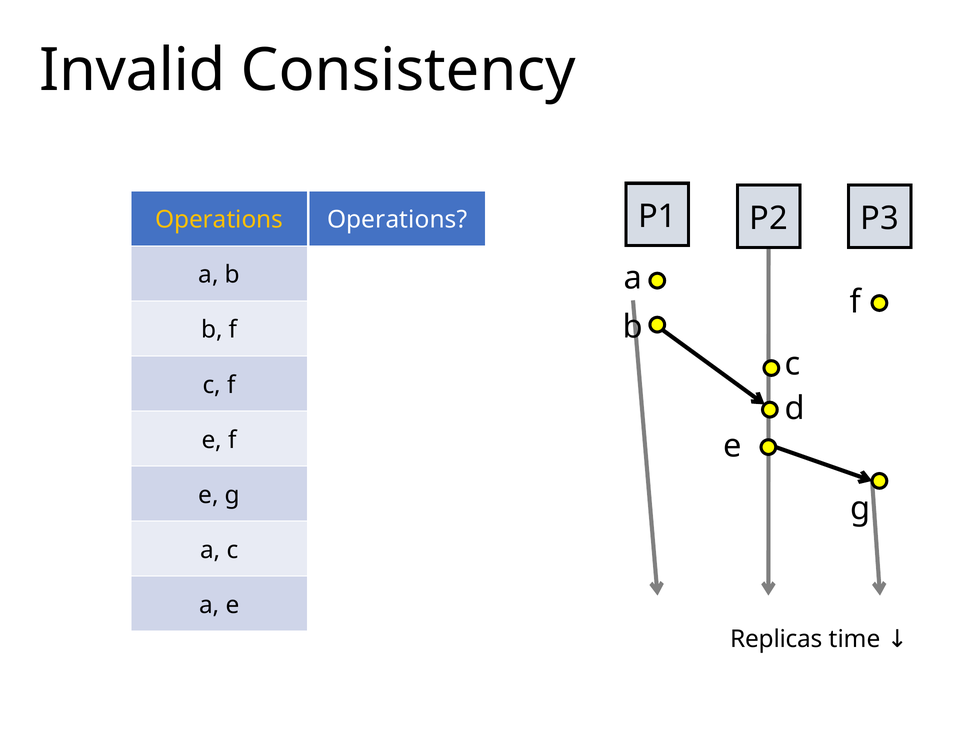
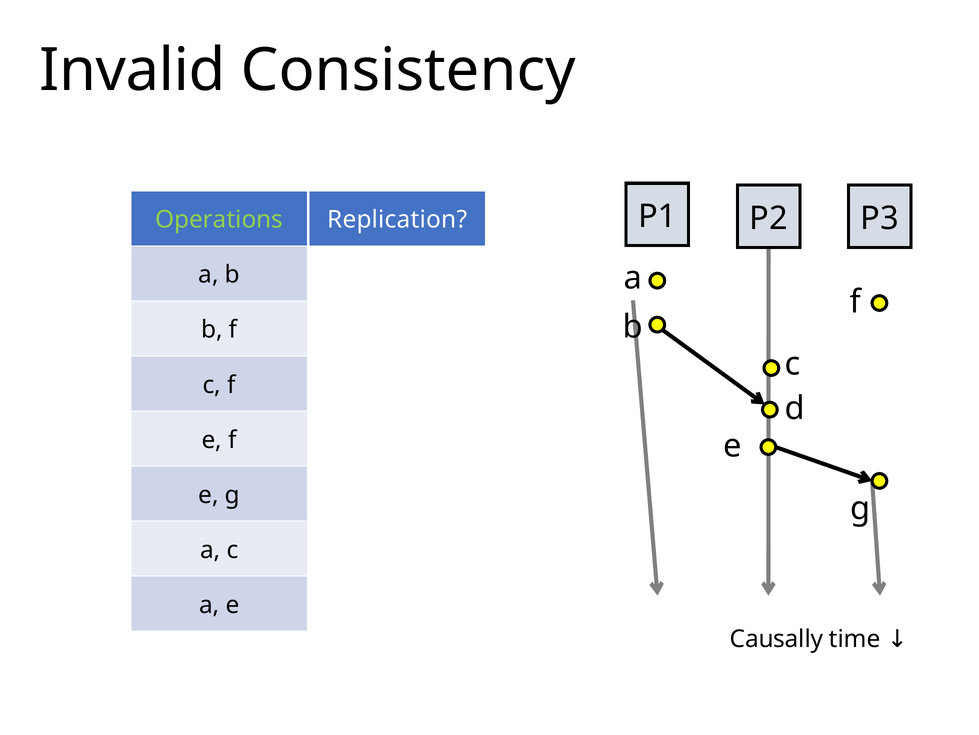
Operations at (219, 220) colour: yellow -> light green
Operations at (397, 220): Operations -> Replication
Replicas: Replicas -> Causally
